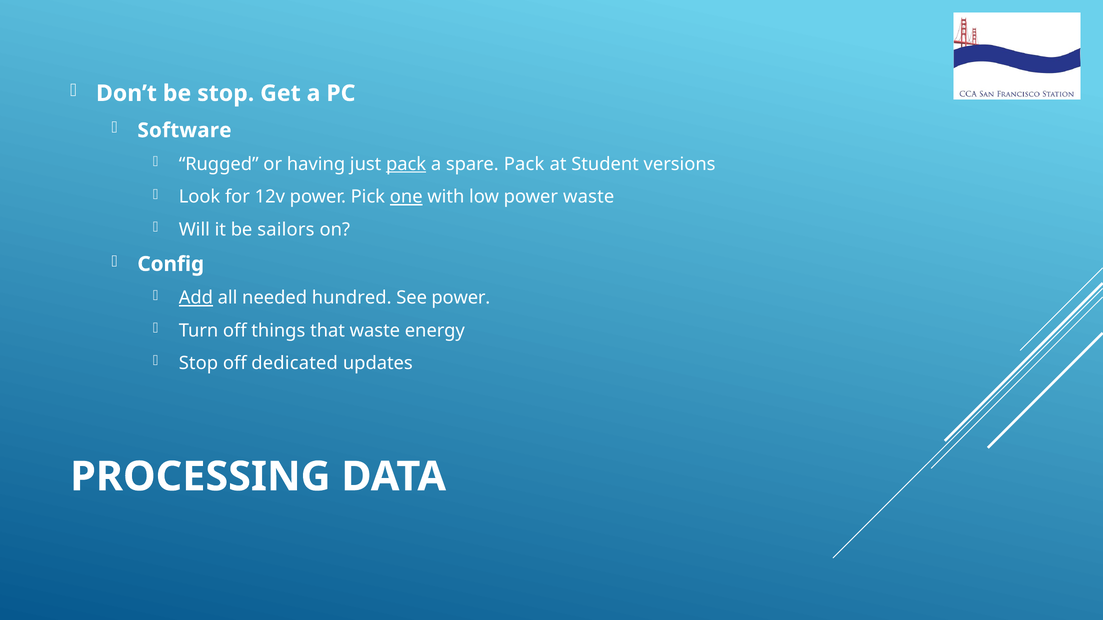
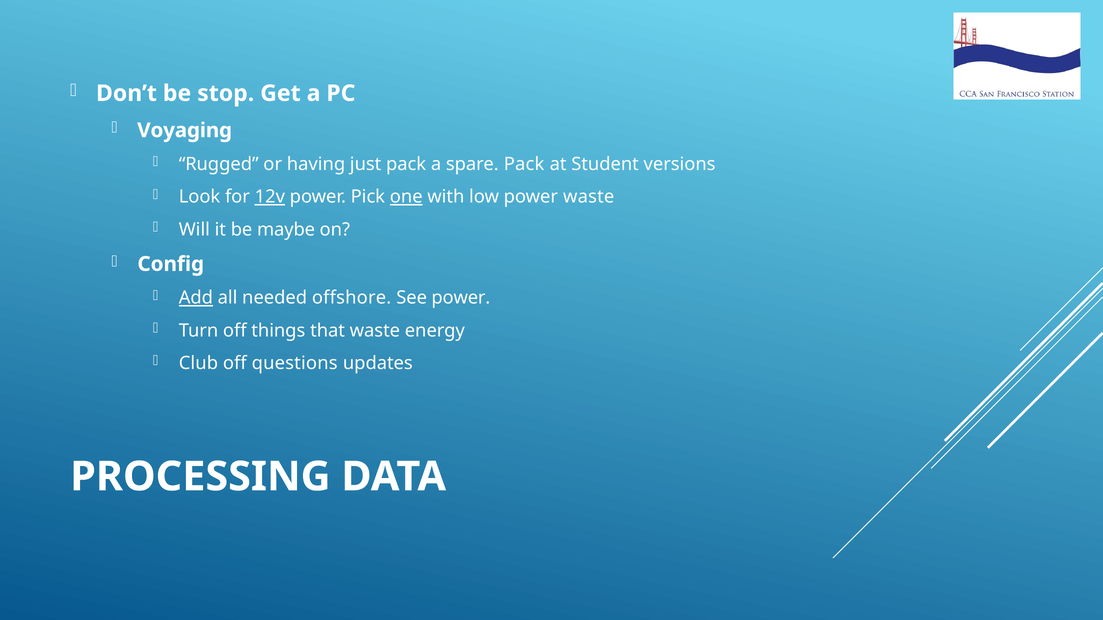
Software: Software -> Voyaging
pack at (406, 164) underline: present -> none
12v underline: none -> present
sailors: sailors -> maybe
hundred: hundred -> offshore
Stop at (198, 363): Stop -> Club
dedicated: dedicated -> questions
